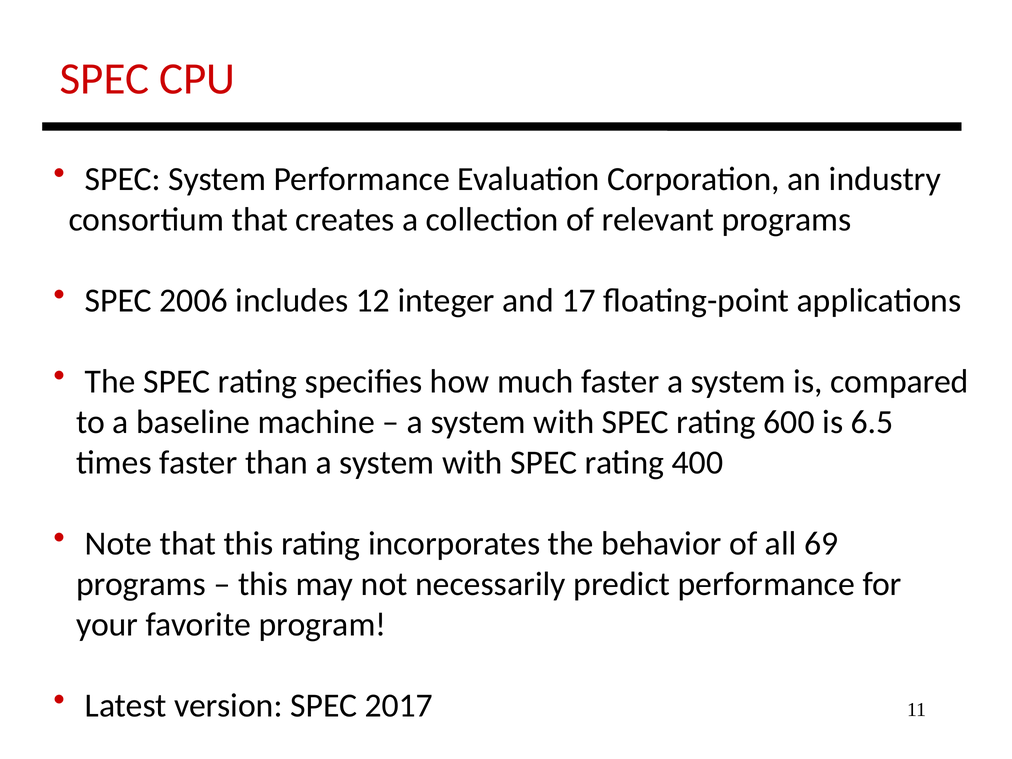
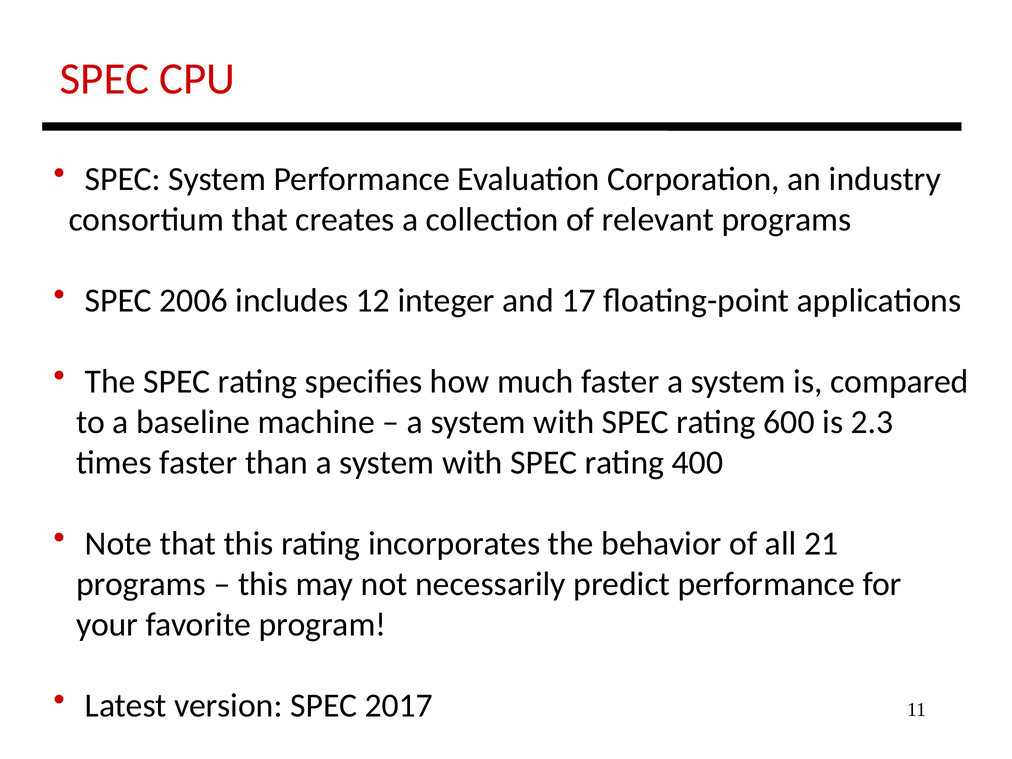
6.5: 6.5 -> 2.3
69: 69 -> 21
